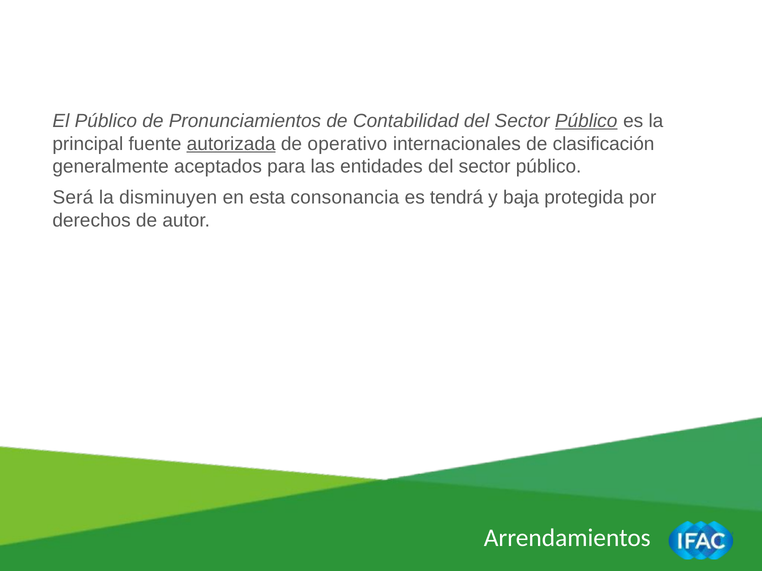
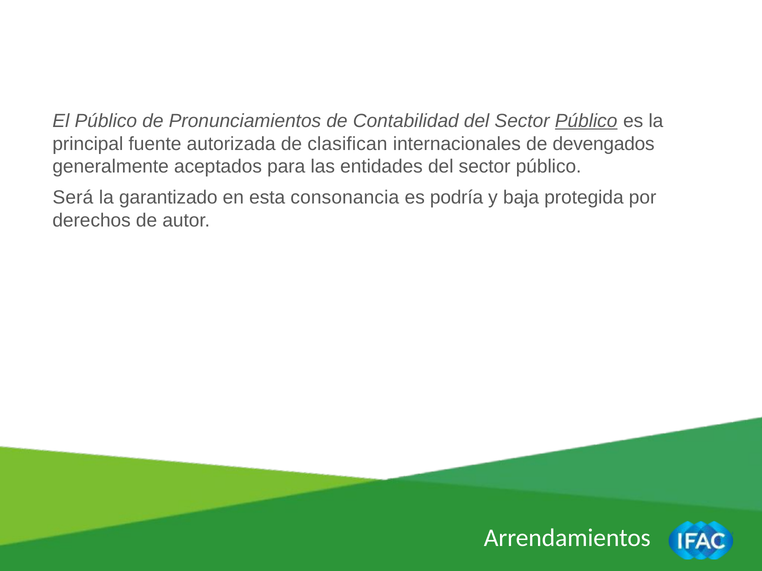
autorizada underline: present -> none
operativo: operativo -> clasifican
clasificación: clasificación -> devengados
disminuyen: disminuyen -> garantizado
tendrá: tendrá -> podría
